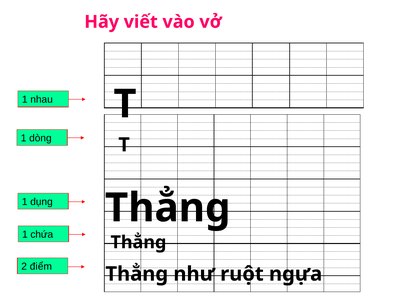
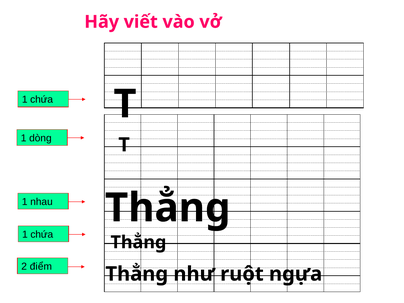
nhau at (42, 100): nhau -> chứa
dụng: dụng -> nhau
